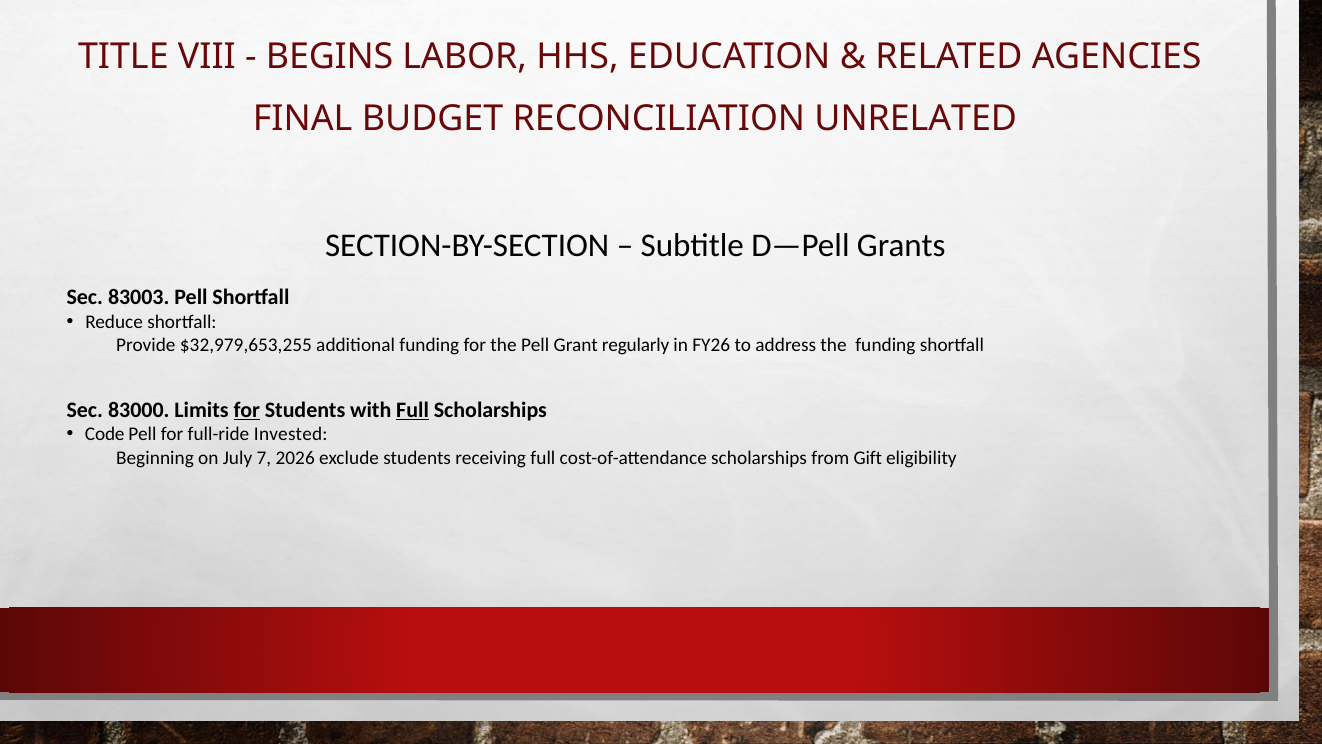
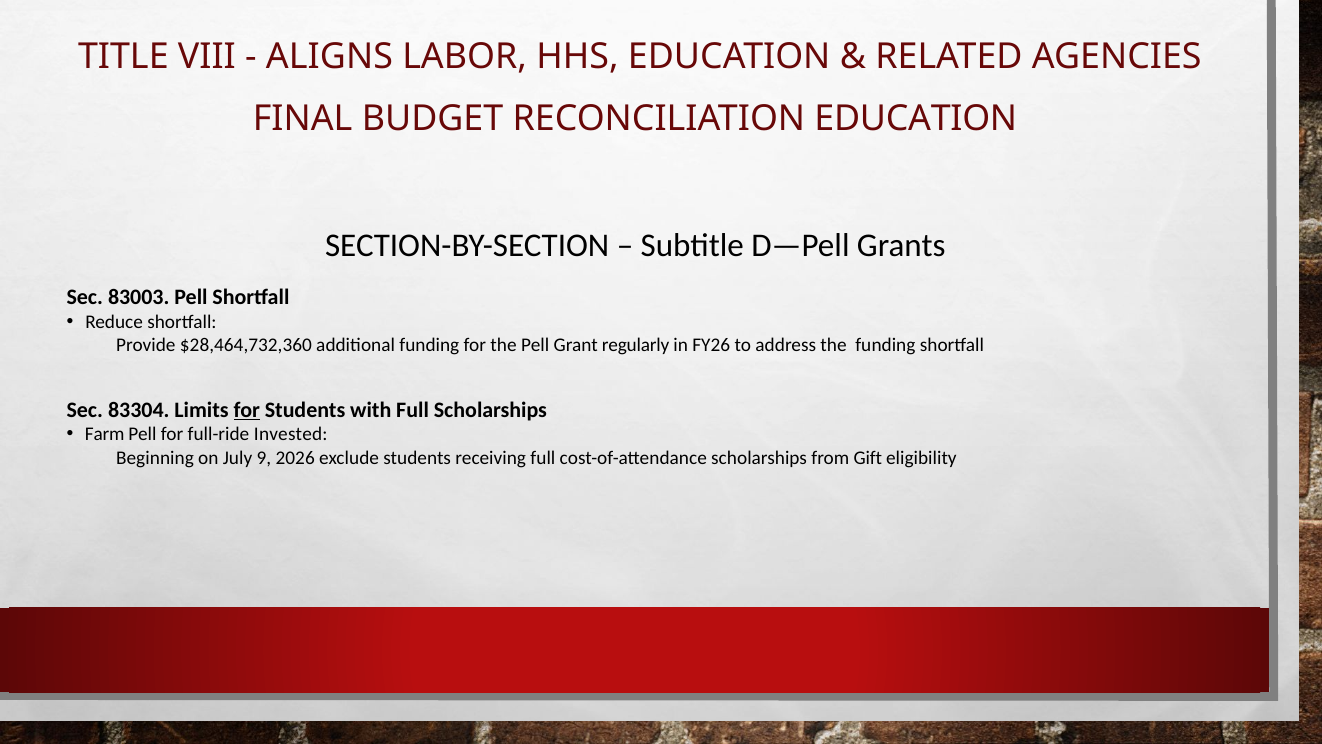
BEGINS: BEGINS -> ALIGNS
RECONCILIATION UNRELATED: UNRELATED -> EDUCATION
$32,979,653,255: $32,979,653,255 -> $28,464,732,360
83000: 83000 -> 83304
Full at (413, 410) underline: present -> none
Code: Code -> Farm
7: 7 -> 9
